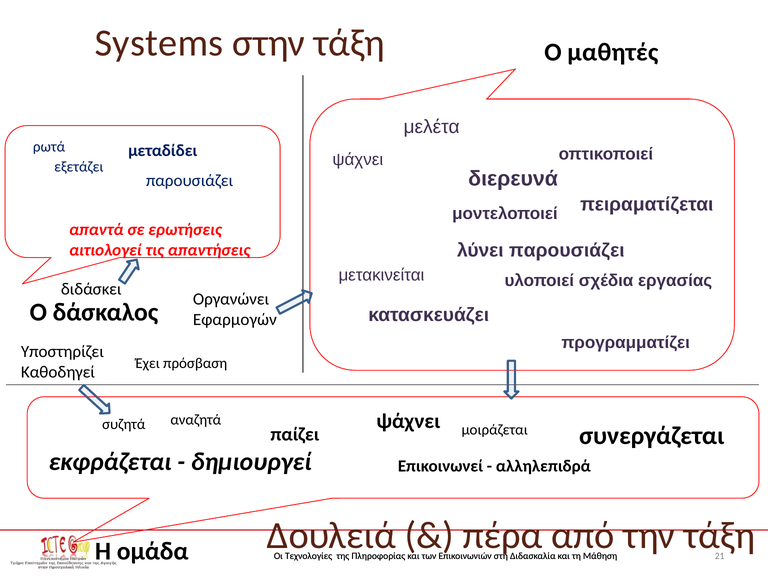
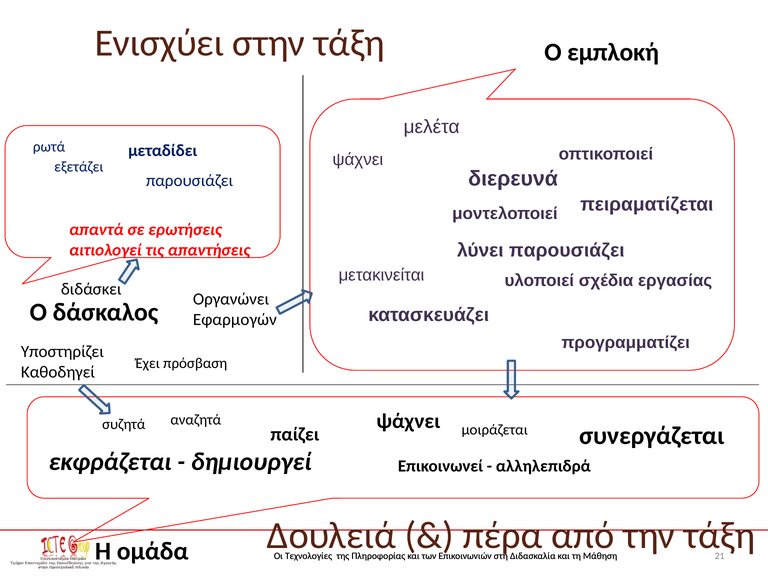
Systems: Systems -> Ενισχύει
μαθητές: μαθητές -> εμπλοκή
